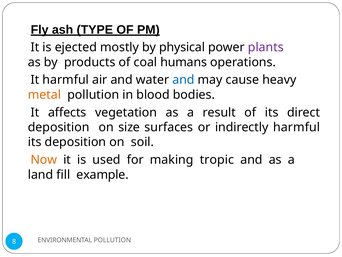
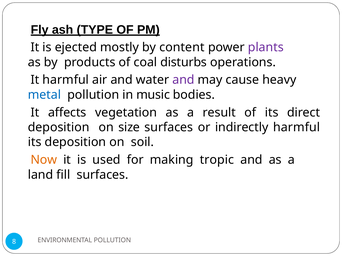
physical: physical -> content
humans: humans -> disturbs
and at (183, 80) colour: blue -> purple
metal colour: orange -> blue
blood: blood -> music
fill example: example -> surfaces
